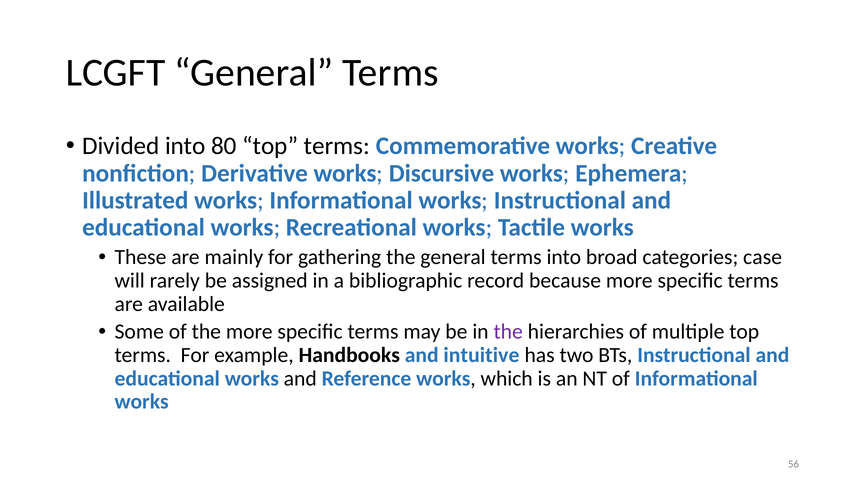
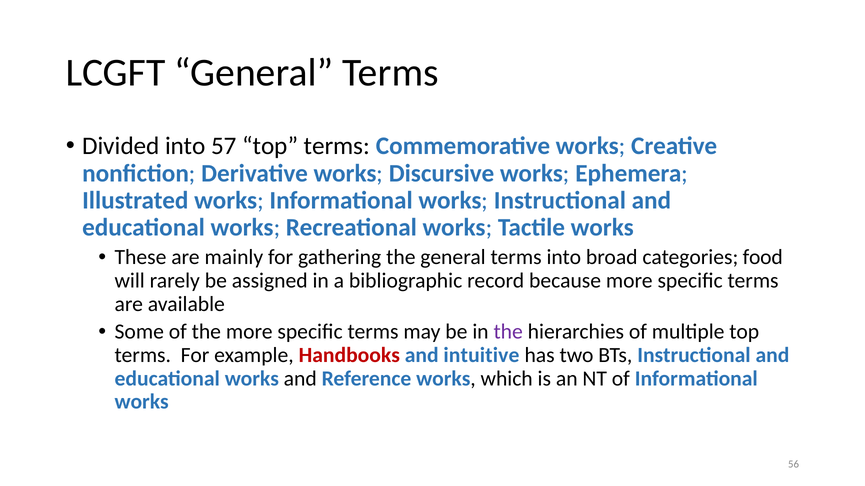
80: 80 -> 57
case: case -> food
Handbooks colour: black -> red
